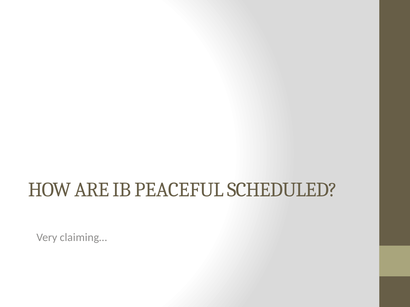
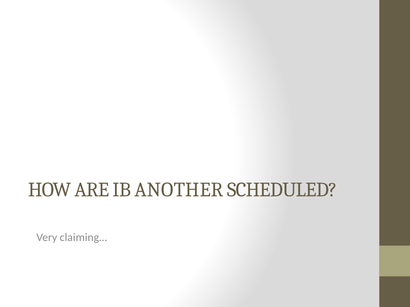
PEACEFUL: PEACEFUL -> ANOTHER
